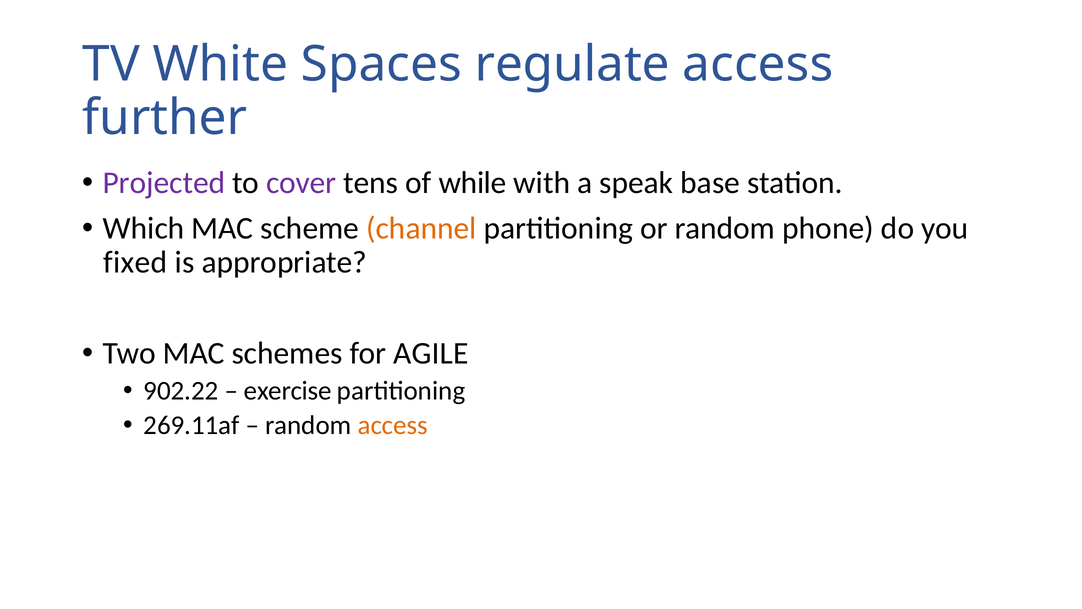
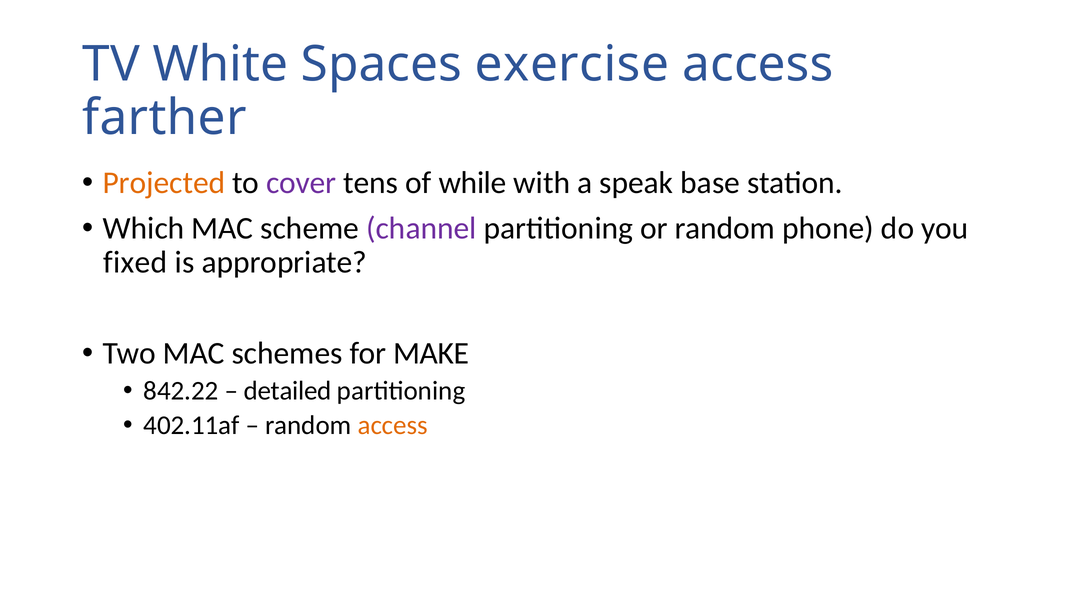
regulate: regulate -> exercise
further: further -> farther
Projected colour: purple -> orange
channel colour: orange -> purple
AGILE: AGILE -> MAKE
902.22: 902.22 -> 842.22
exercise: exercise -> detailed
269.11af: 269.11af -> 402.11af
